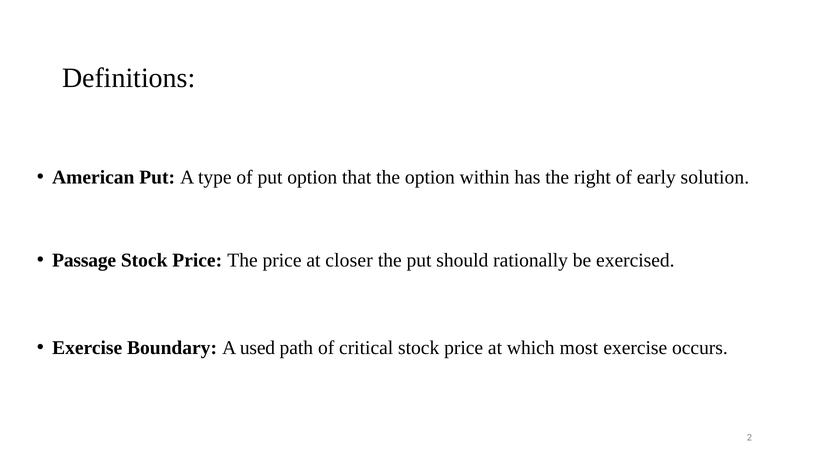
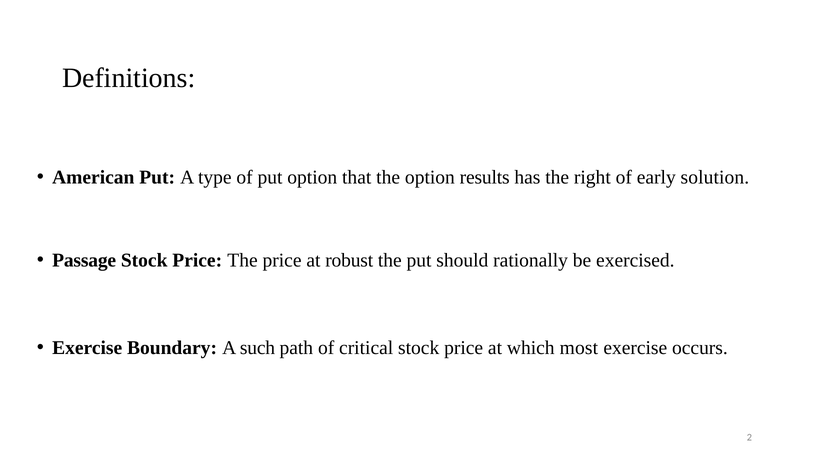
within: within -> results
closer: closer -> robust
used: used -> such
